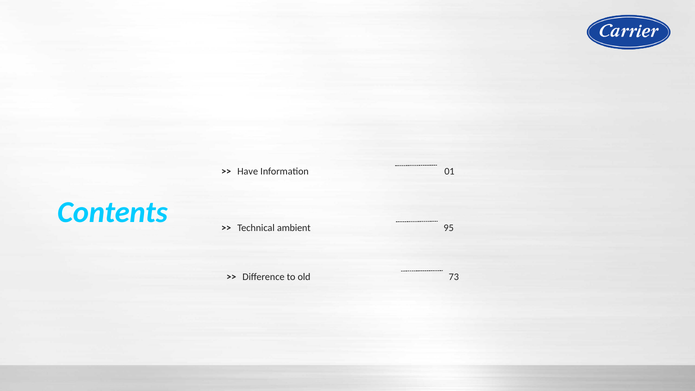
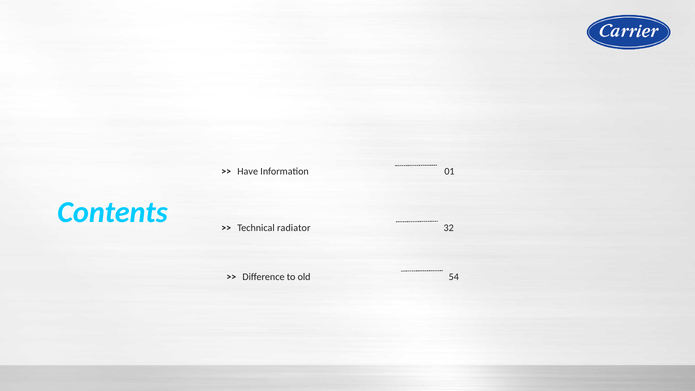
ambient: ambient -> radiator
95: 95 -> 32
73: 73 -> 54
